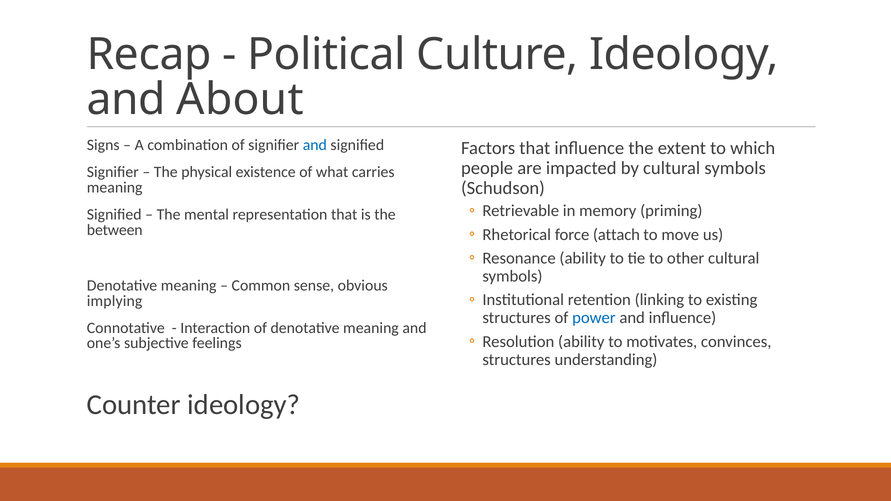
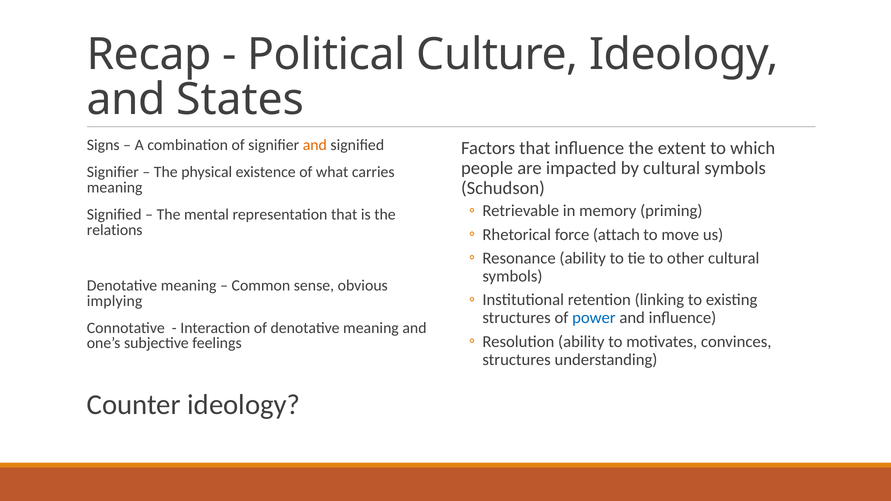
About: About -> States
and at (315, 145) colour: blue -> orange
between: between -> relations
